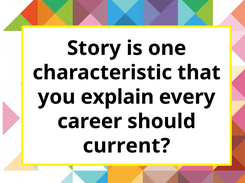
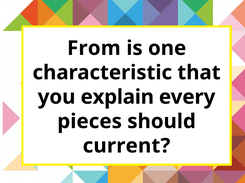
Story: Story -> From
career: career -> pieces
